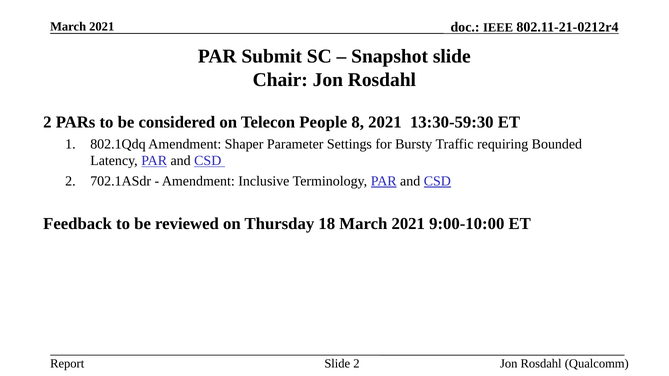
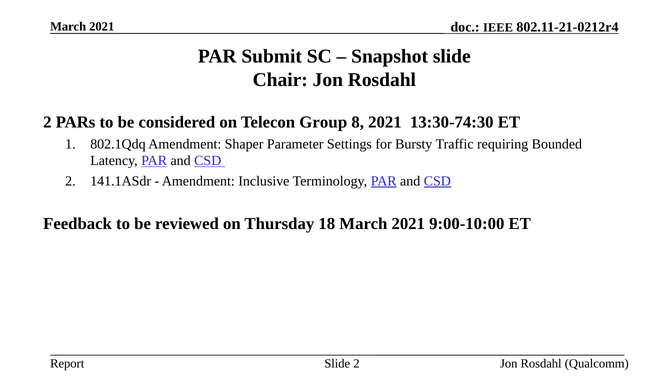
People: People -> Group
13:30-59:30: 13:30-59:30 -> 13:30-74:30
702.1ASdr: 702.1ASdr -> 141.1ASdr
